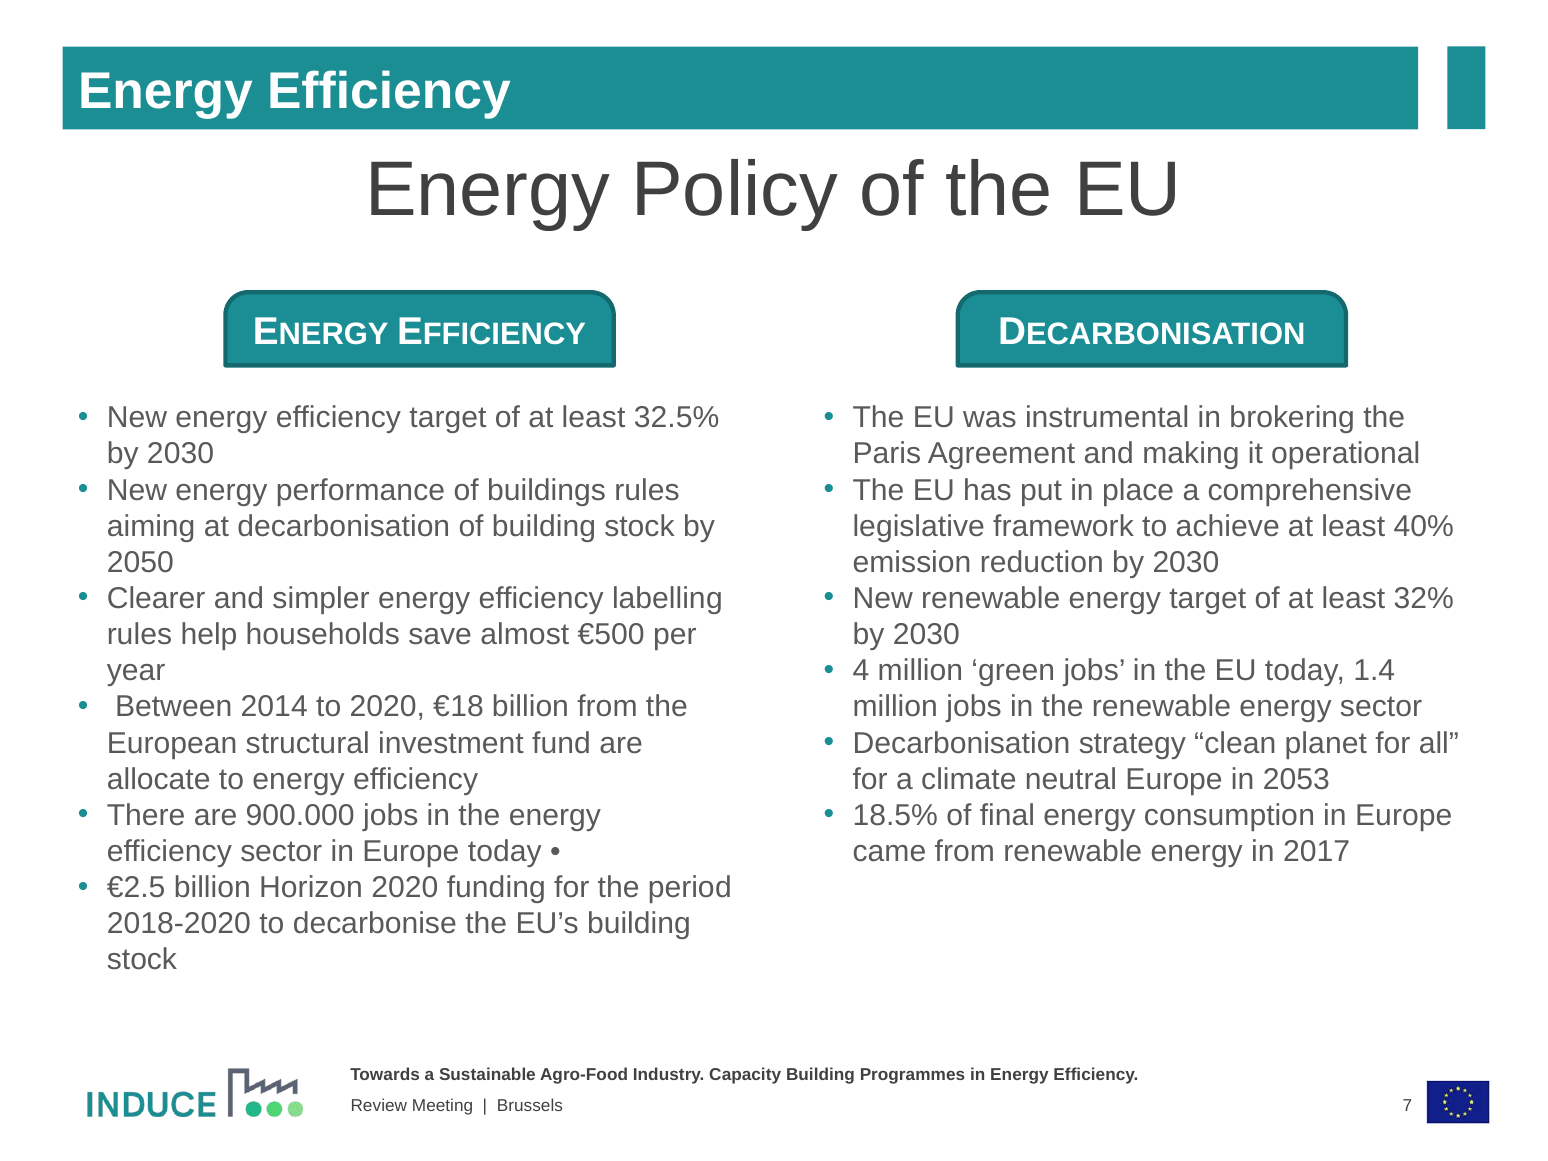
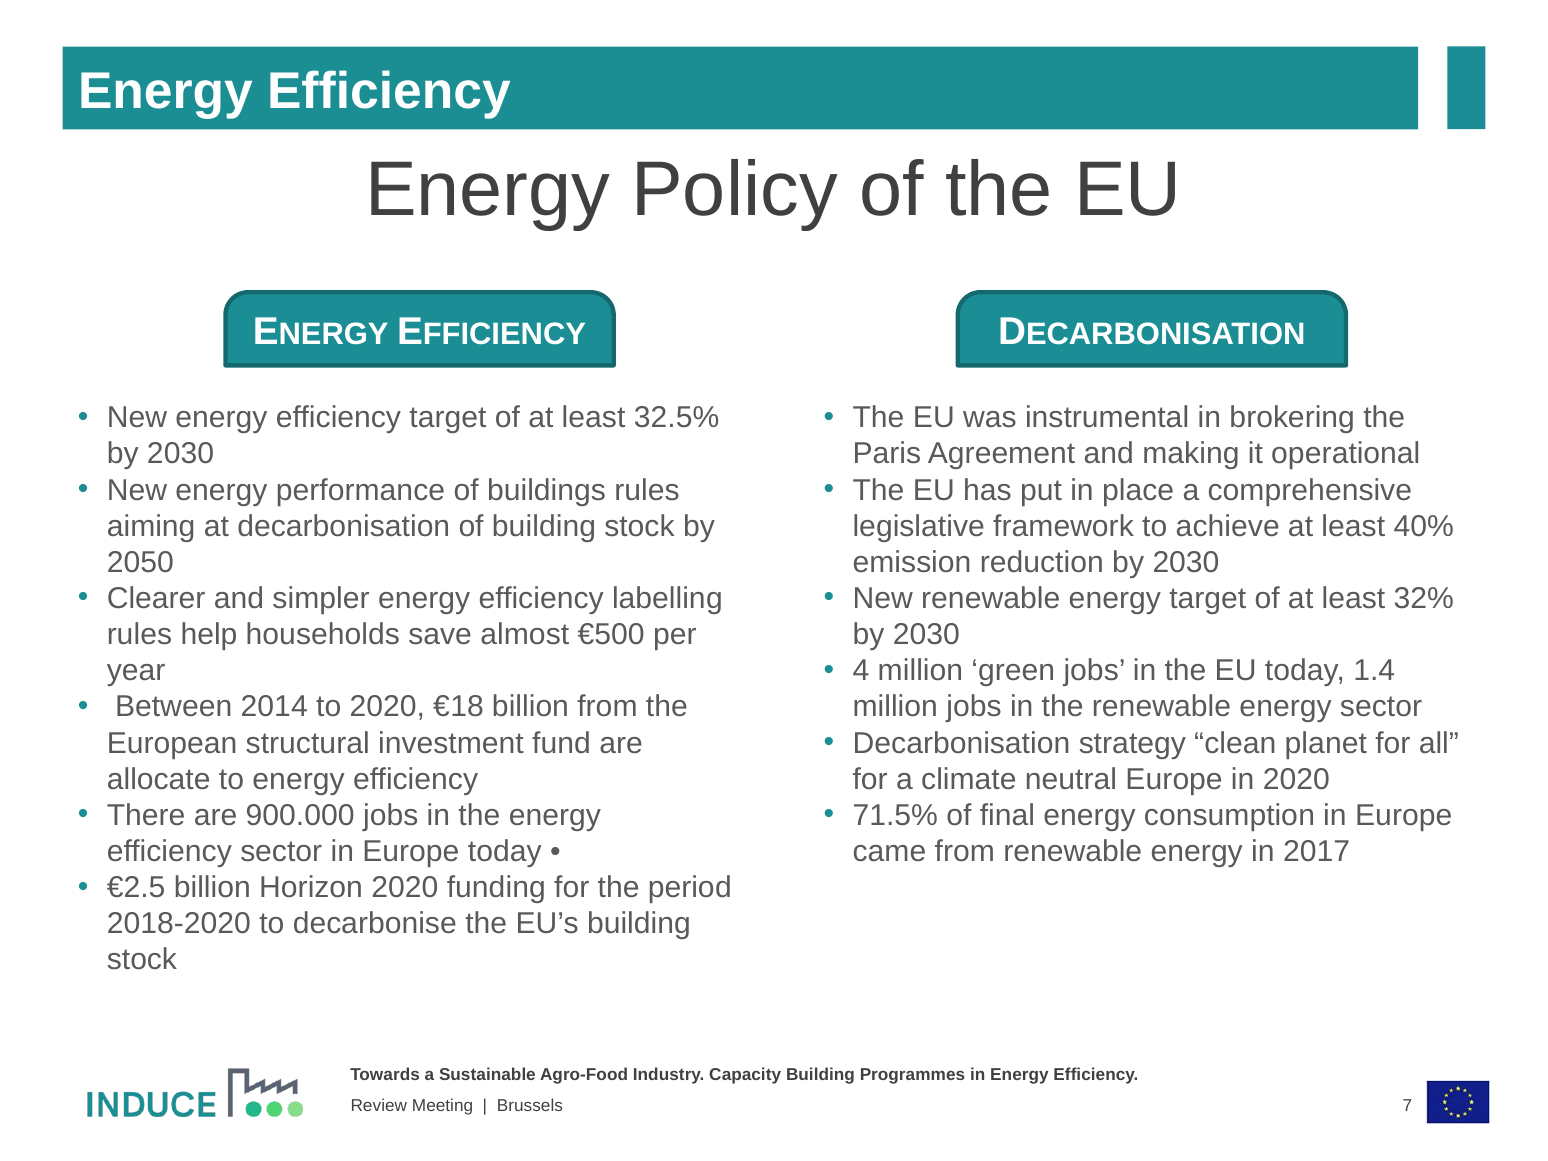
in 2053: 2053 -> 2020
18.5%: 18.5% -> 71.5%
